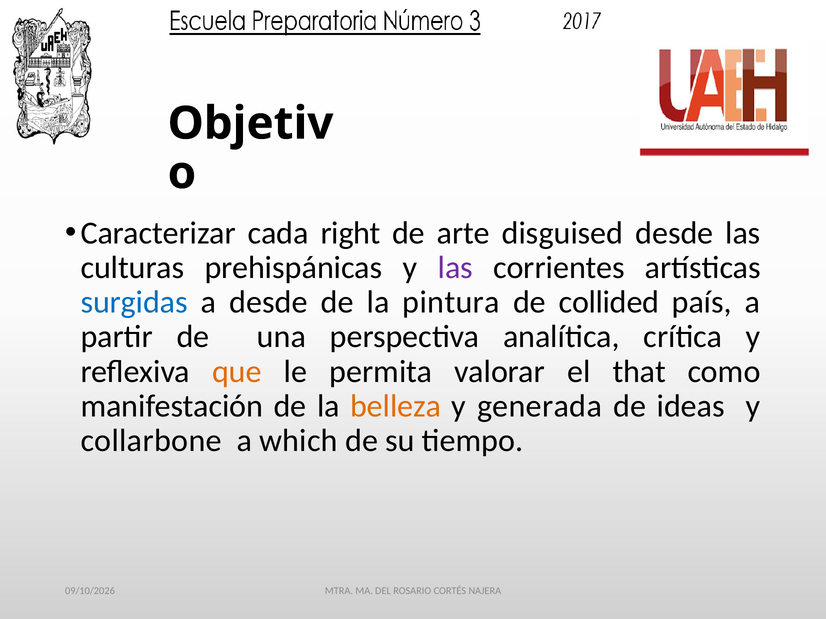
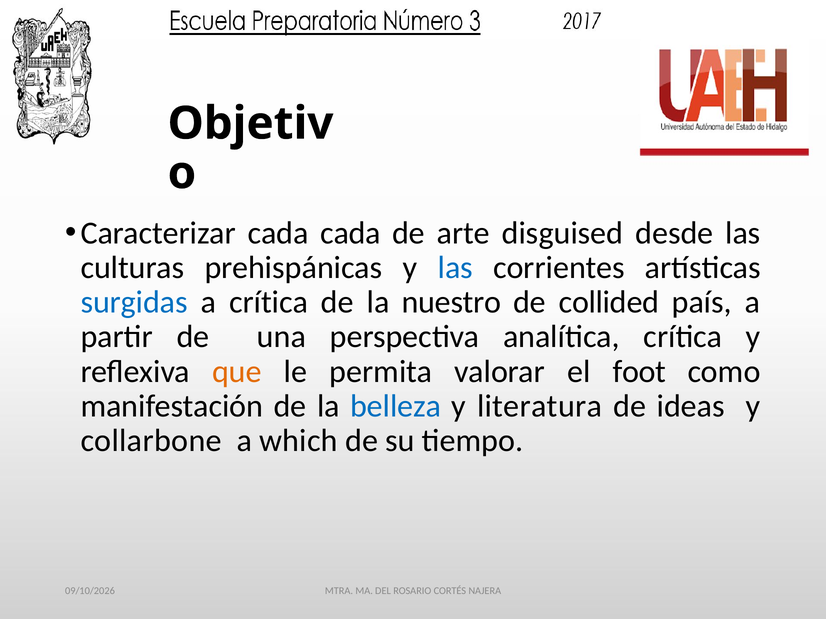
cada right: right -> cada
las at (455, 268) colour: purple -> blue
a desde: desde -> crítica
pintura: pintura -> nuestro
that: that -> foot
belleza colour: orange -> blue
generada: generada -> literatura
